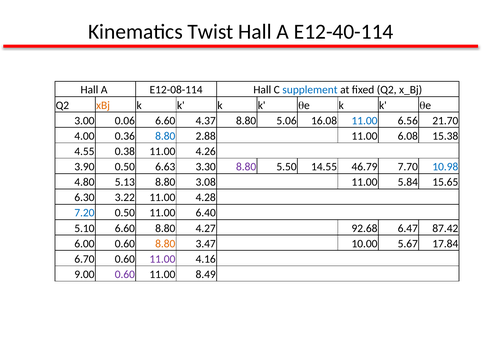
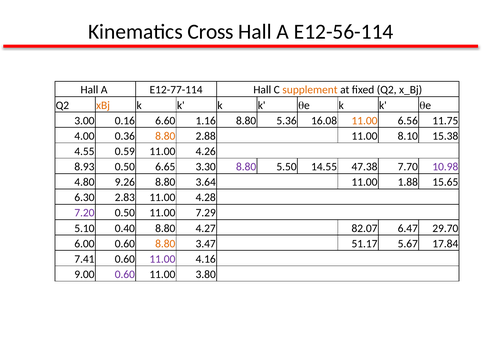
Twist: Twist -> Cross
E12-40-114: E12-40-114 -> E12-56-114
E12-08-114: E12-08-114 -> E12-77-114
supplement colour: blue -> orange
0.06: 0.06 -> 0.16
4.37: 4.37 -> 1.16
5.06: 5.06 -> 5.36
11.00 at (364, 120) colour: blue -> orange
21.70: 21.70 -> 11.75
8.80 at (165, 136) colour: blue -> orange
6.08: 6.08 -> 8.10
0.38: 0.38 -> 0.59
3.90: 3.90 -> 8.93
6.63: 6.63 -> 6.65
46.79: 46.79 -> 47.38
10.98 colour: blue -> purple
5.13: 5.13 -> 9.26
3.08: 3.08 -> 3.64
5.84: 5.84 -> 1.88
3.22: 3.22 -> 2.83
7.20 colour: blue -> purple
6.40: 6.40 -> 7.29
5.10 6.60: 6.60 -> 0.40
92.68: 92.68 -> 82.07
87.42: 87.42 -> 29.70
10.00: 10.00 -> 51.17
6.70: 6.70 -> 7.41
8.49: 8.49 -> 3.80
